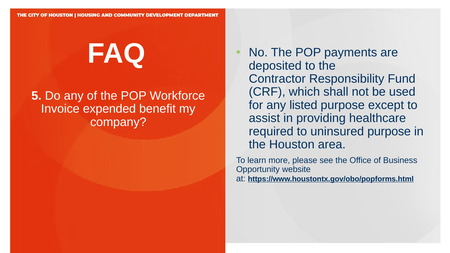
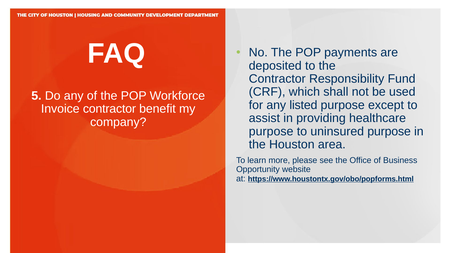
Invoice expended: expended -> contractor
required at (271, 131): required -> purpose
